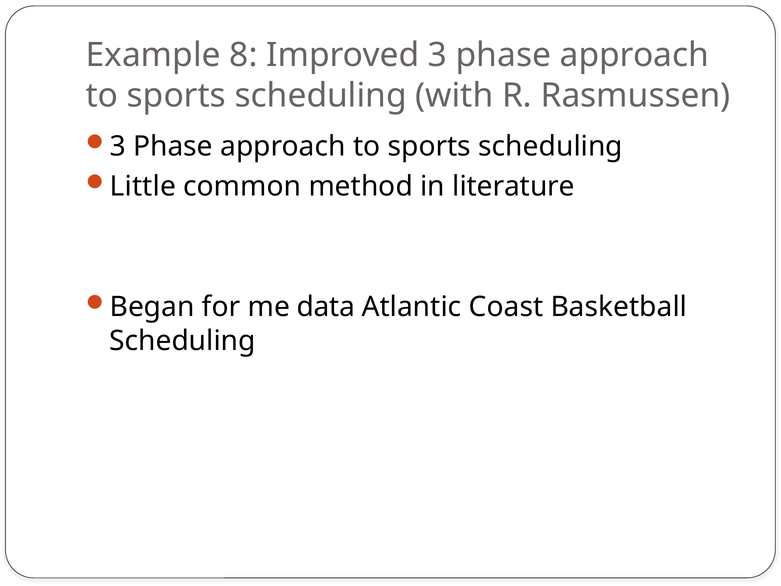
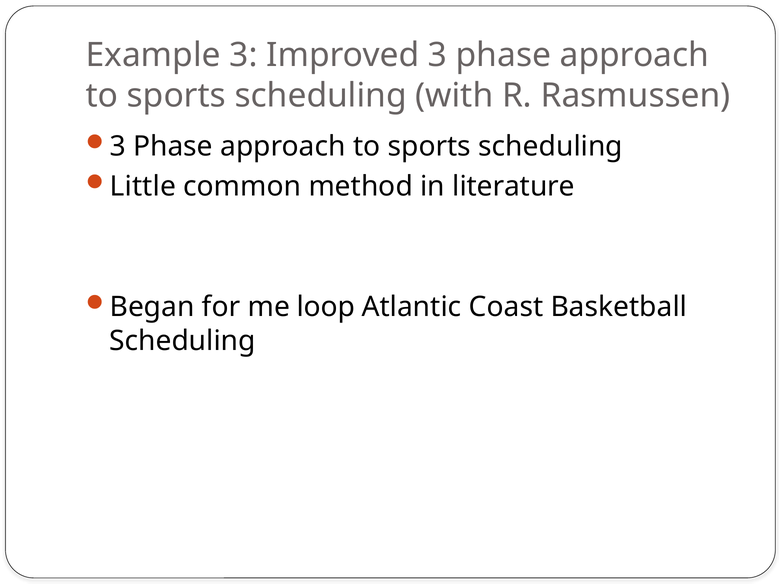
Example 8: 8 -> 3
data: data -> loop
